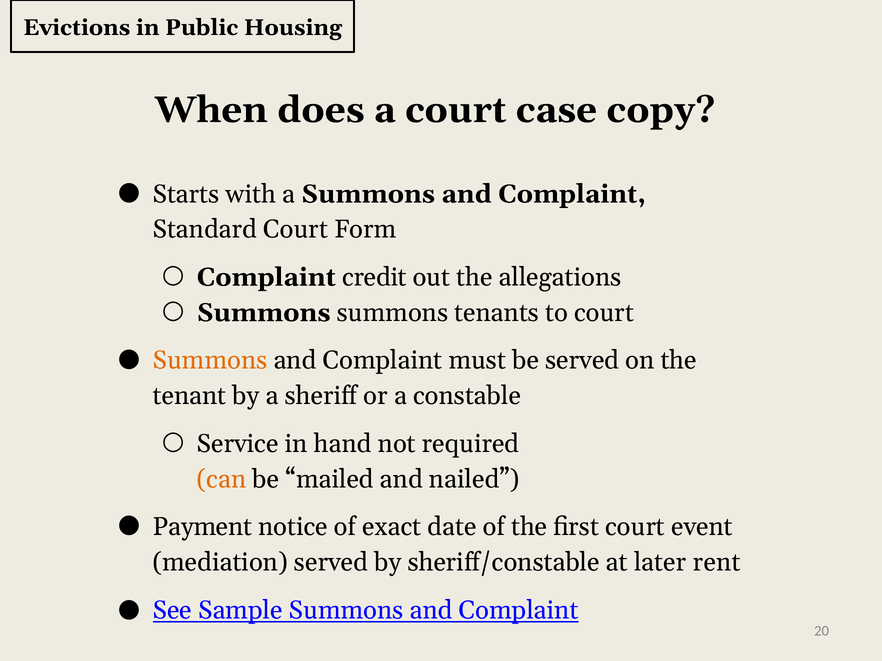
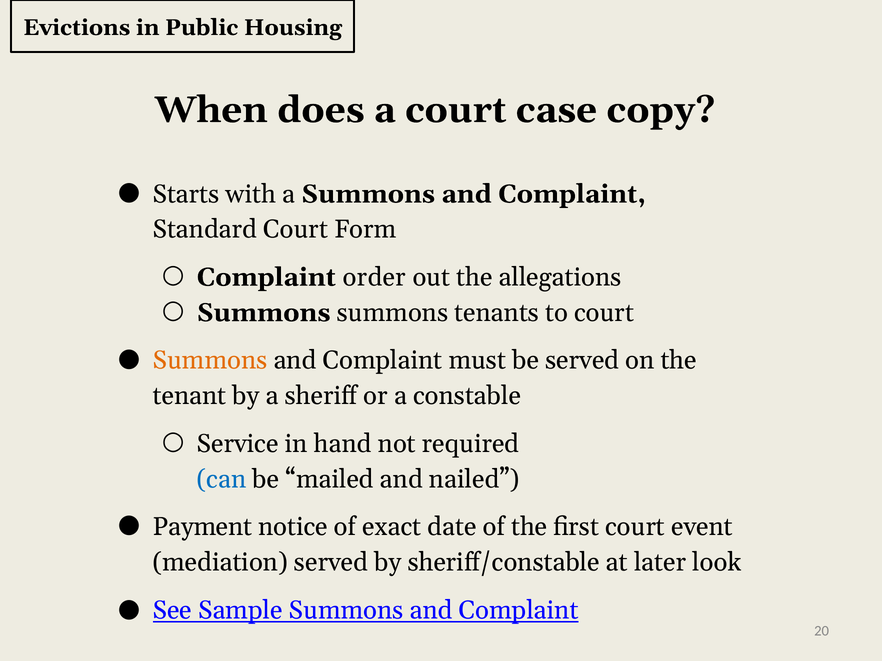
credit: credit -> order
can colour: orange -> blue
rent: rent -> look
